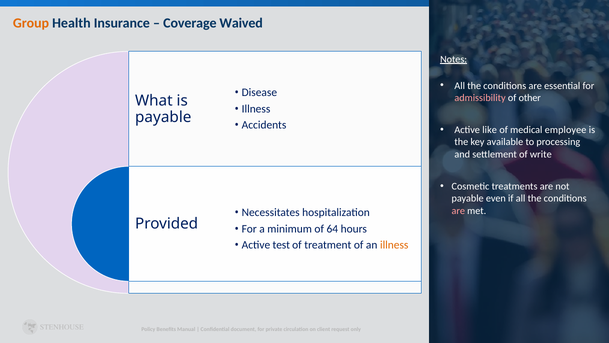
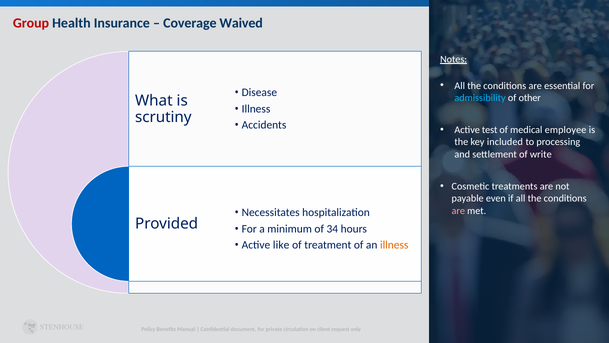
Group colour: orange -> red
admissibility colour: pink -> light blue
payable at (163, 117): payable -> scrutiny
like: like -> test
available: available -> included
64: 64 -> 34
test: test -> like
